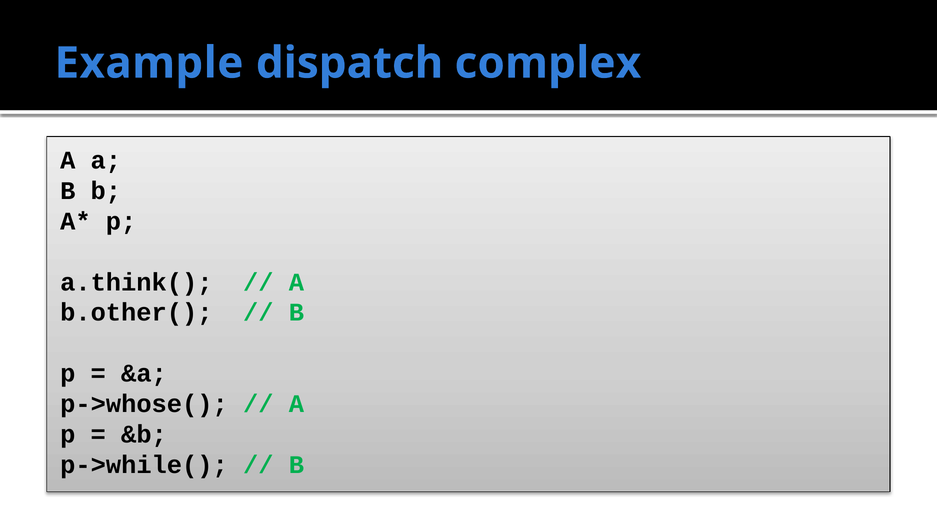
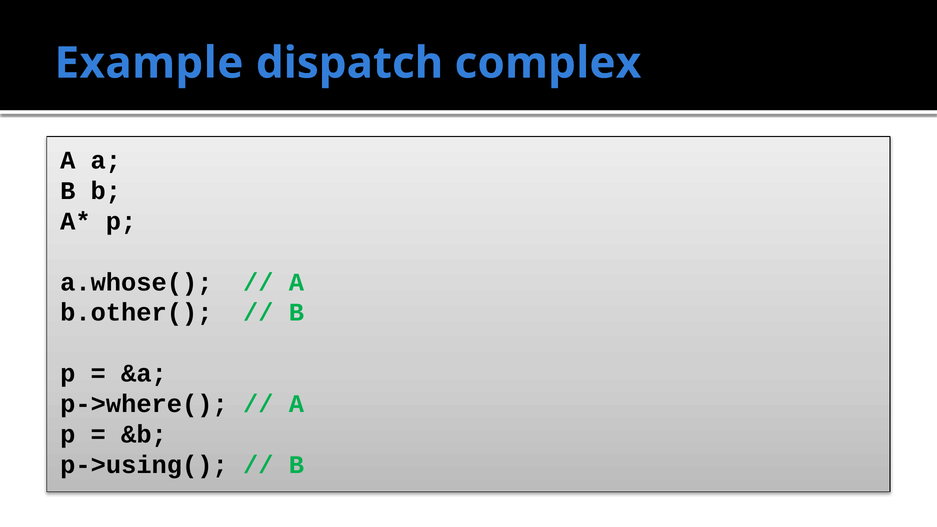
a.think(: a.think( -> a.whose(
p->whose(: p->whose( -> p->where(
p->while(: p->while( -> p->using(
